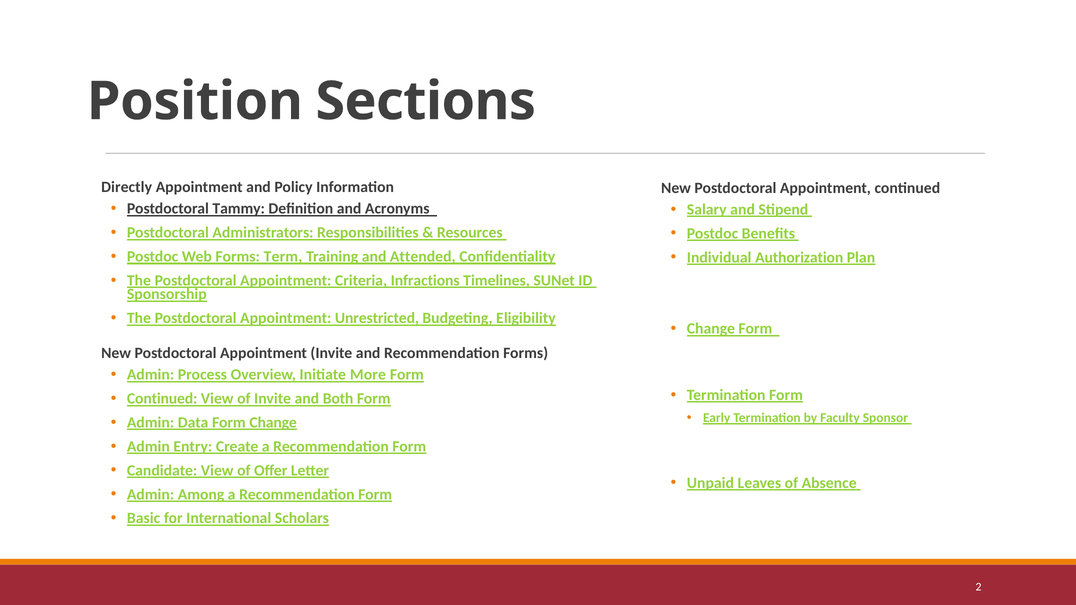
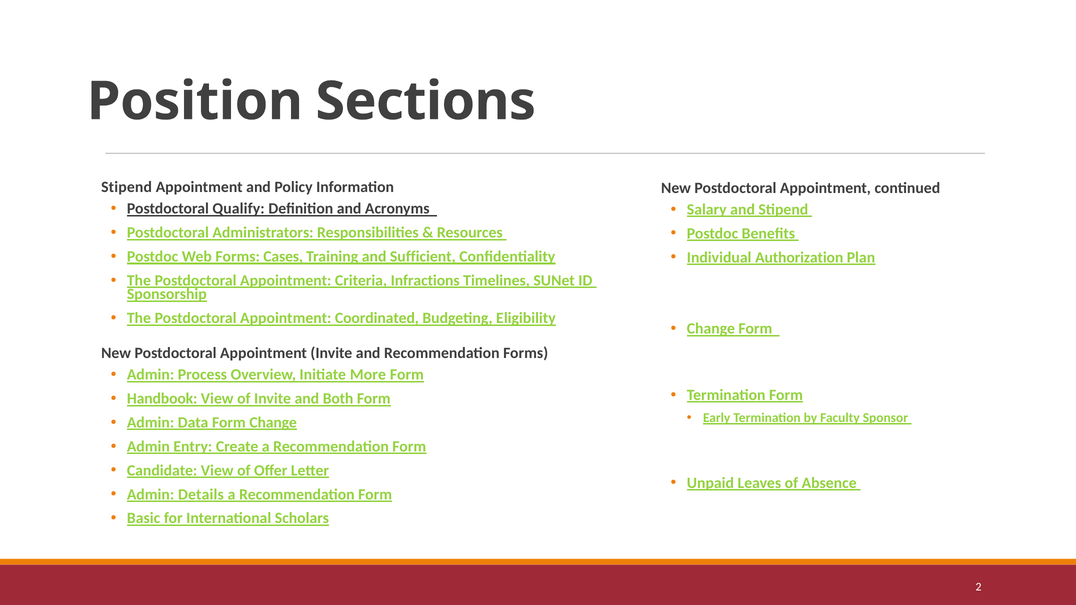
Directly at (127, 187): Directly -> Stipend
Tammy: Tammy -> Qualify
Term: Term -> Cases
Attended: Attended -> Sufficient
Unrestricted: Unrestricted -> Coordinated
Continued at (162, 399): Continued -> Handbook
Among: Among -> Details
